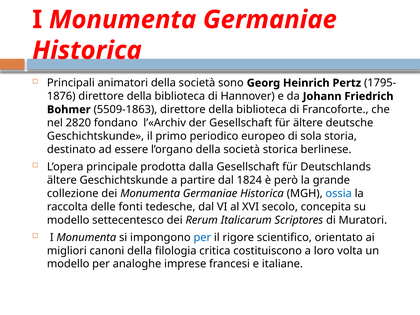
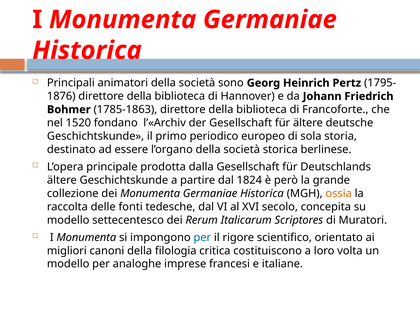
5509-1863: 5509-1863 -> 1785-1863
2820: 2820 -> 1520
ossia colour: blue -> orange
